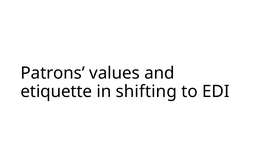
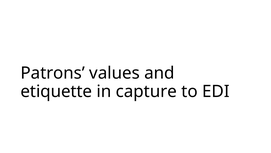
shifting: shifting -> capture
